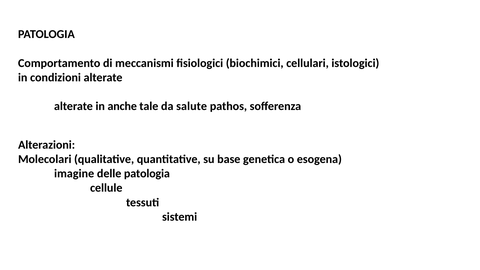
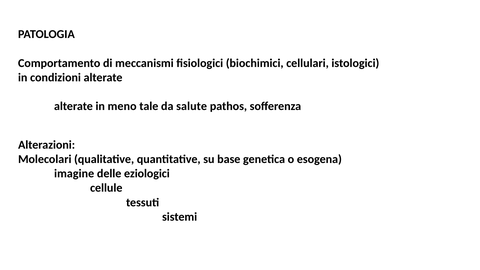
anche: anche -> meno
delle patologia: patologia -> eziologici
